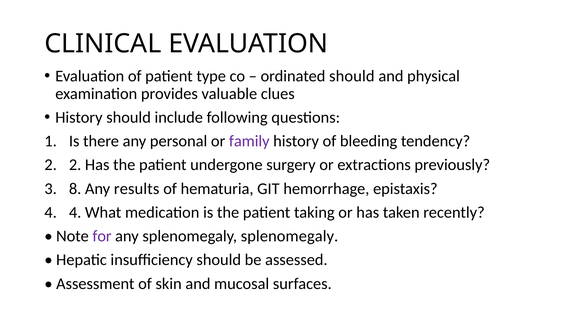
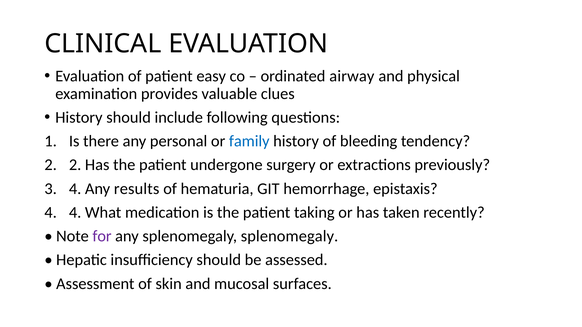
type: type -> easy
ordinated should: should -> airway
family colour: purple -> blue
3 8: 8 -> 4
